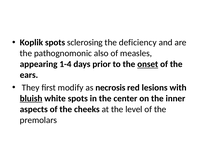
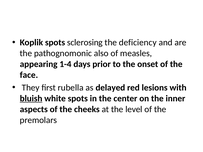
onset underline: present -> none
ears: ears -> face
modify: modify -> rubella
necrosis: necrosis -> delayed
